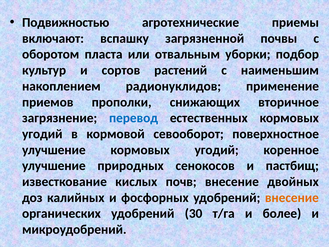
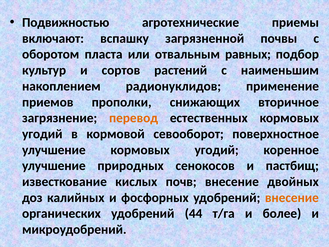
уборки: уборки -> равных
перевод colour: blue -> orange
30: 30 -> 44
